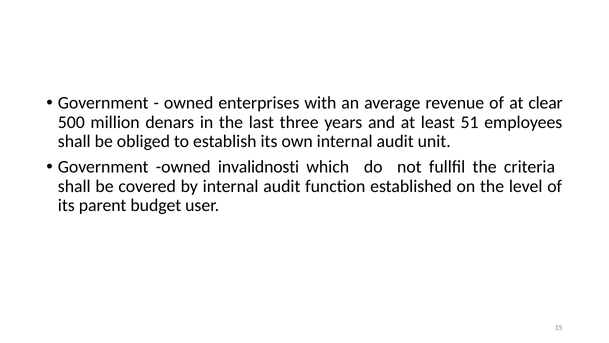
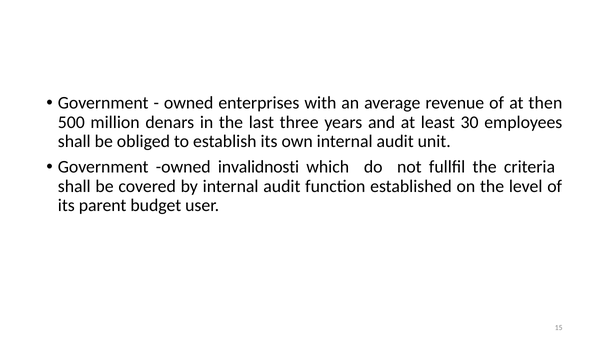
clear: clear -> then
51: 51 -> 30
